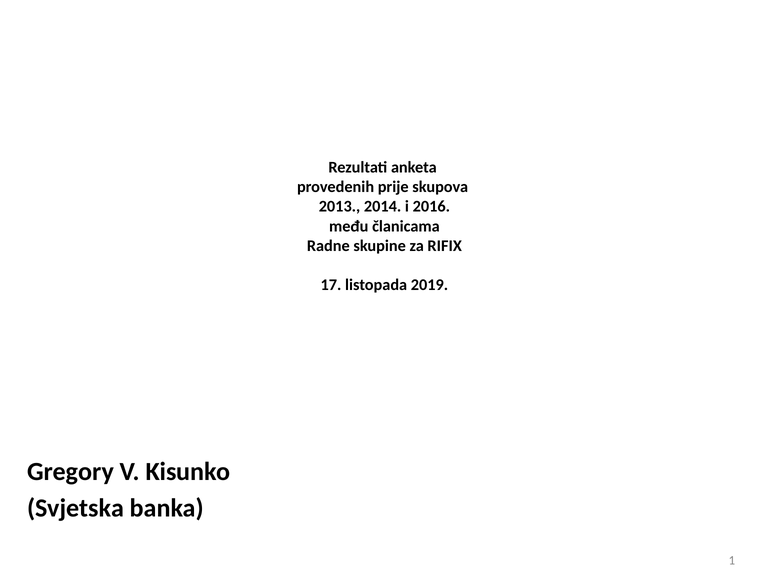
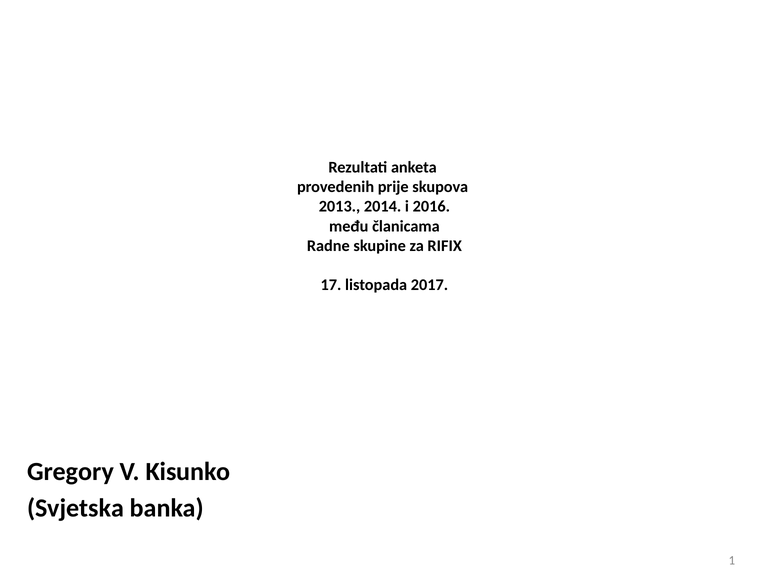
2019: 2019 -> 2017
